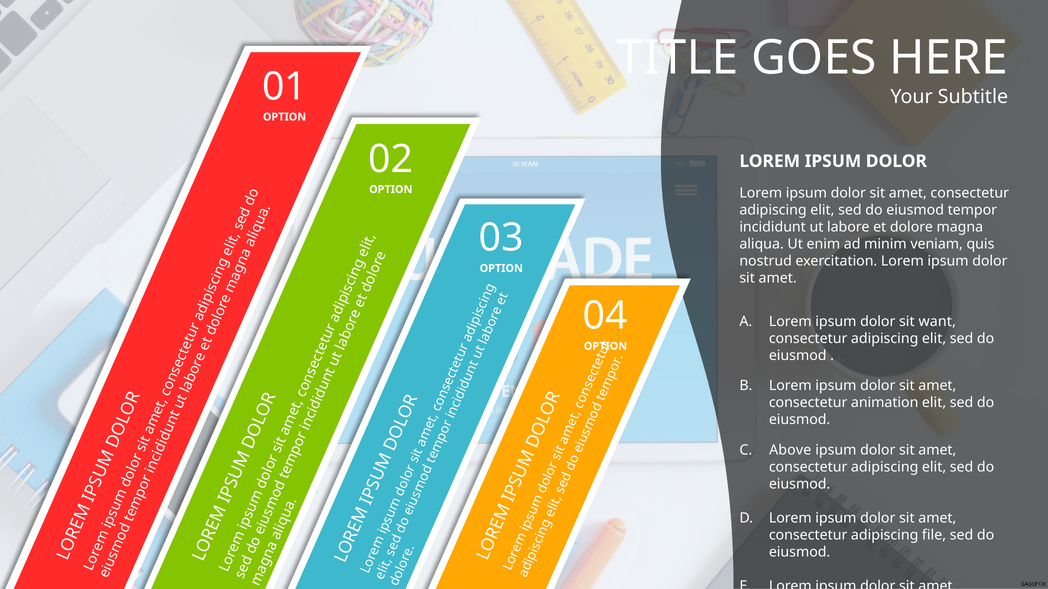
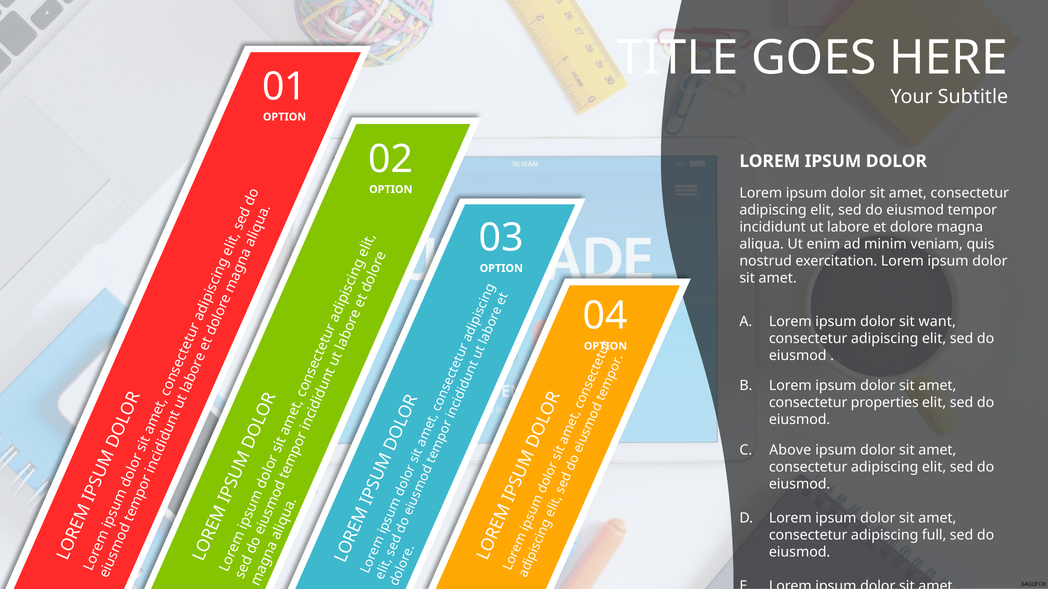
animation: animation -> properties
file: file -> full
